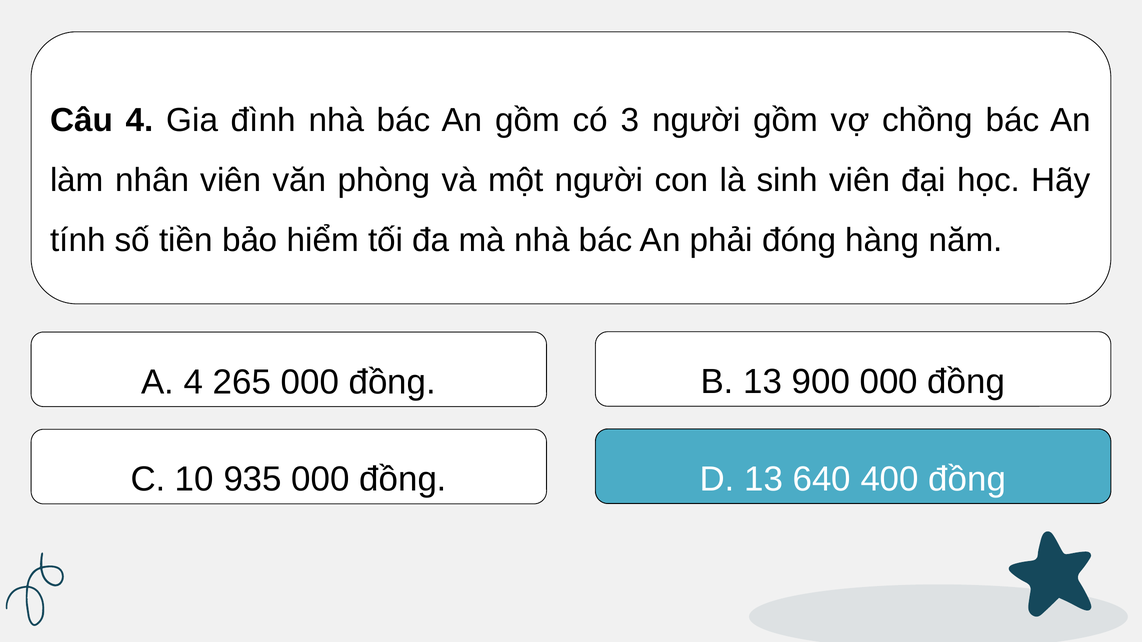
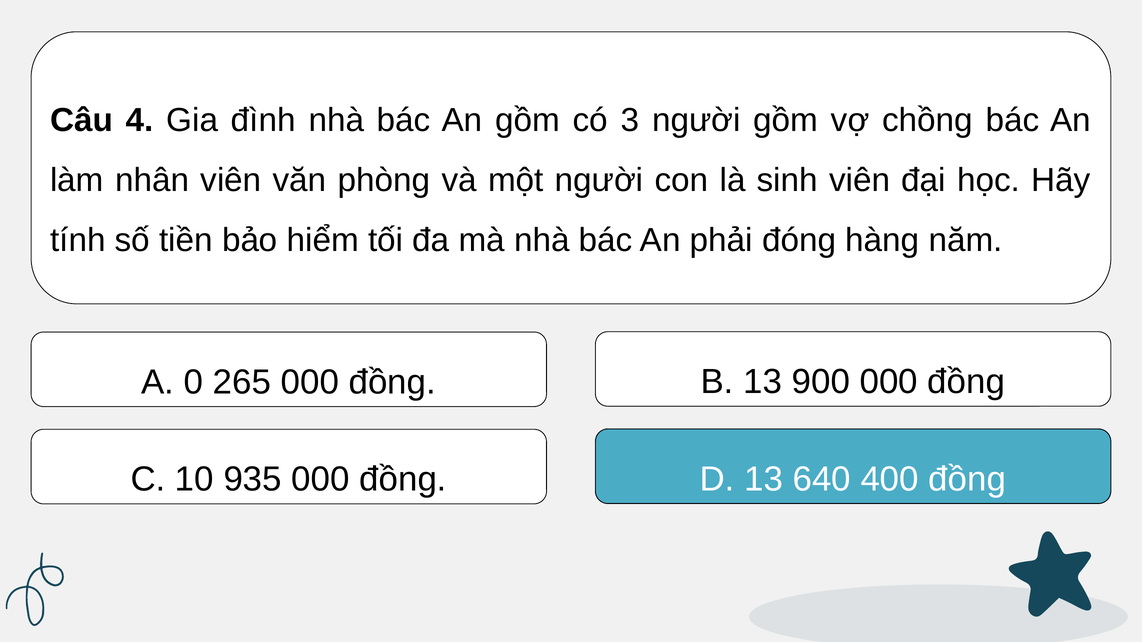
A 4: 4 -> 0
